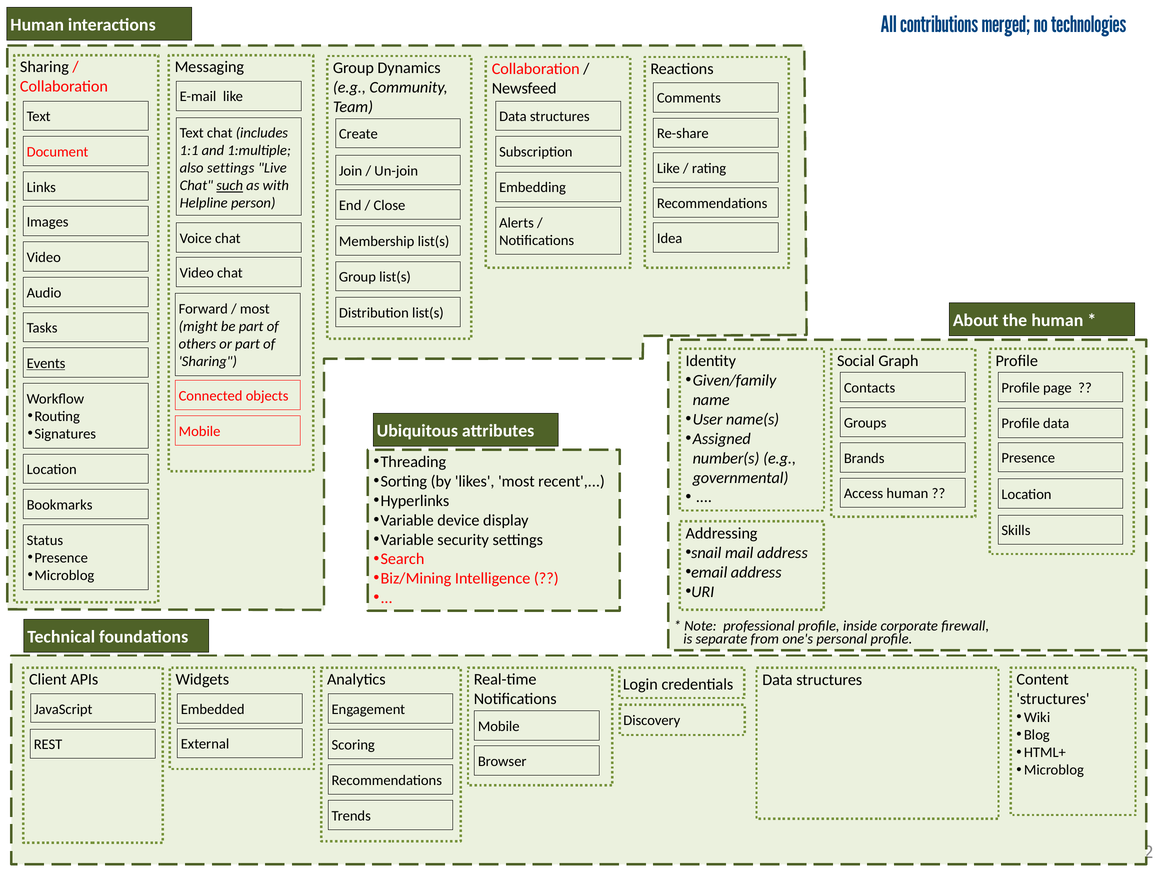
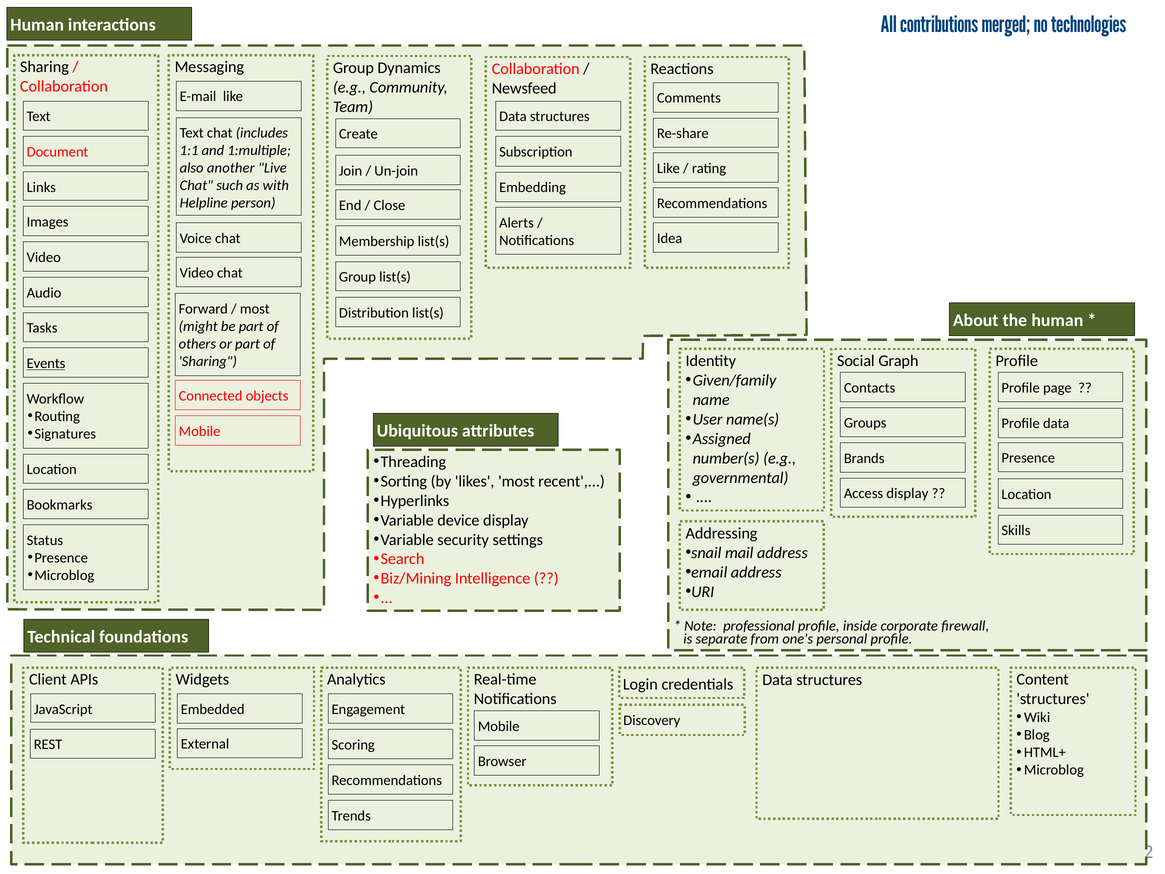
also settings: settings -> another
such underline: present -> none
Access human: human -> display
